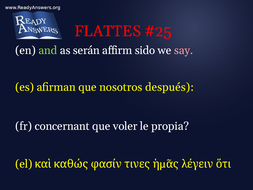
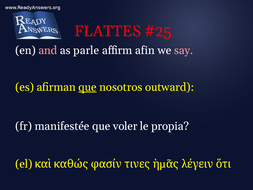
and colour: light green -> pink
serán: serán -> parle
sido: sido -> afin
que at (87, 87) underline: none -> present
después: después -> outward
concernant: concernant -> manifestée
